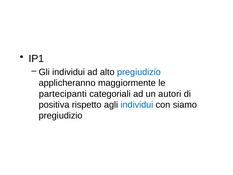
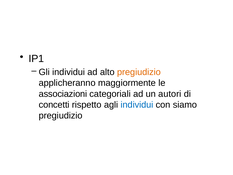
pregiudizio at (139, 72) colour: blue -> orange
partecipanti: partecipanti -> associazioni
positiva: positiva -> concetti
